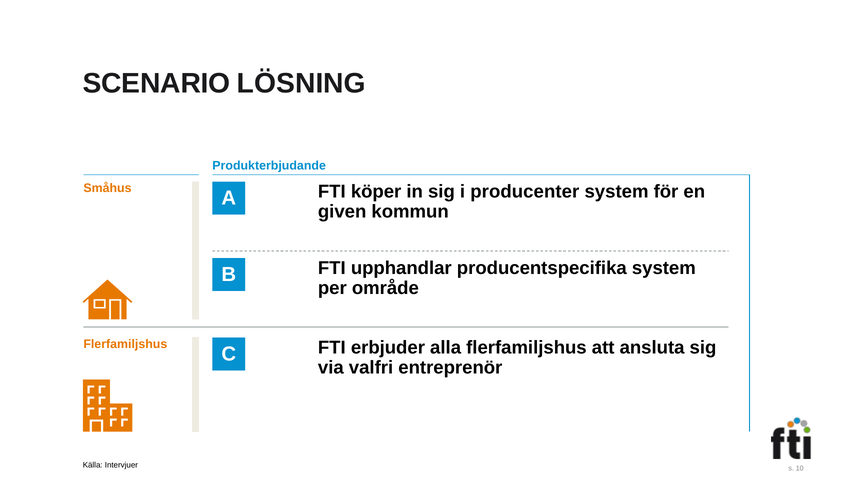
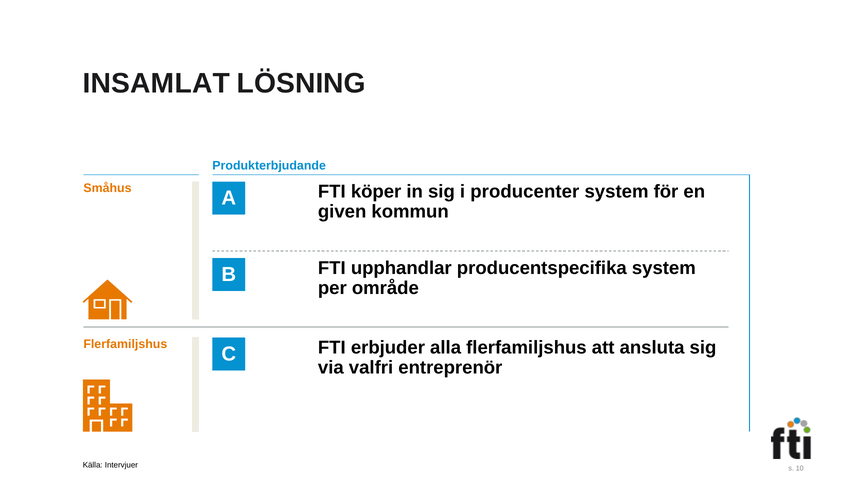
SCENARIO: SCENARIO -> INSAMLAT
